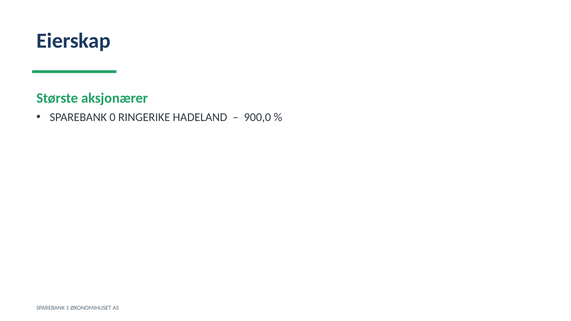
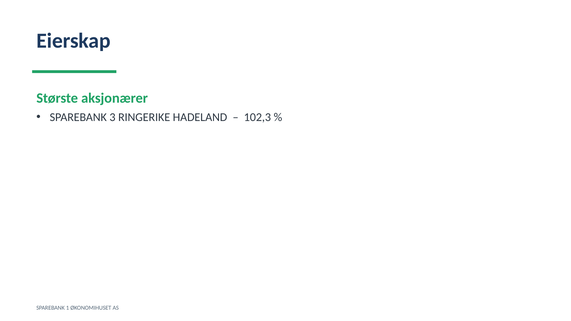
0: 0 -> 3
900,0: 900,0 -> 102,3
